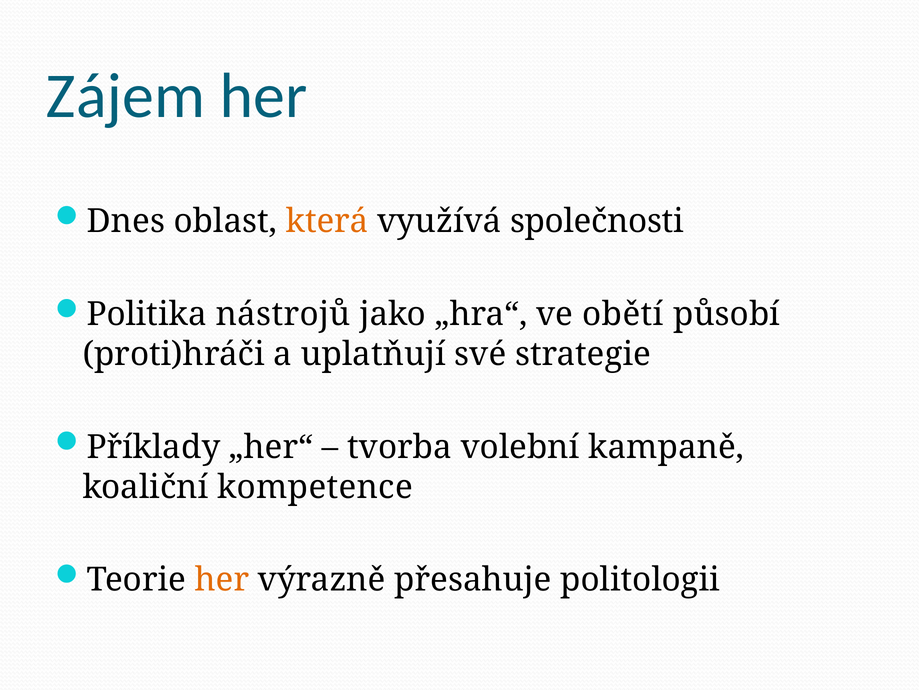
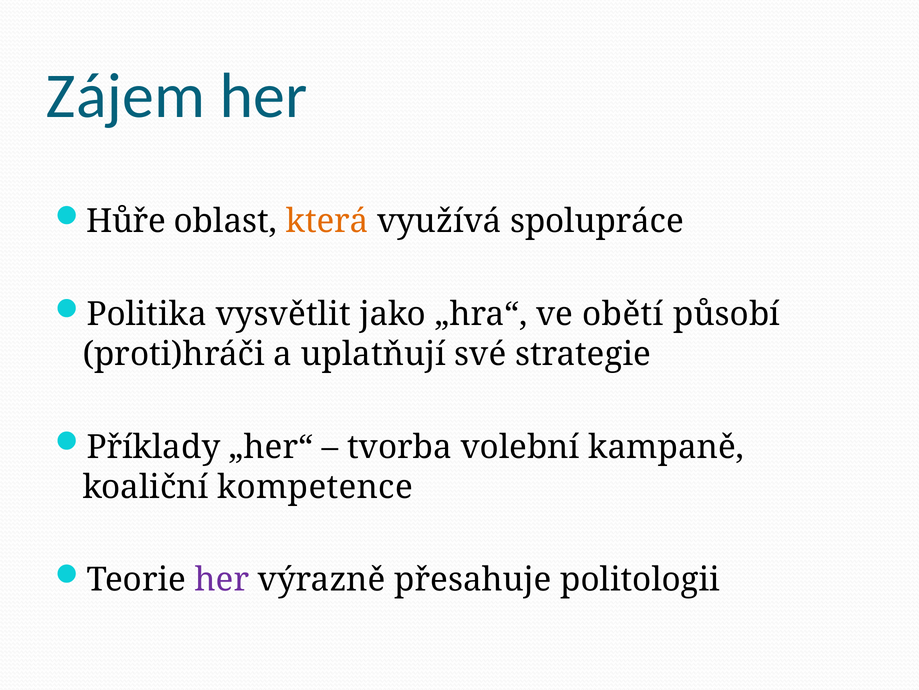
Dnes: Dnes -> Hůře
společnosti: společnosti -> spolupráce
nástrojů: nástrojů -> vysvětlit
her at (222, 579) colour: orange -> purple
